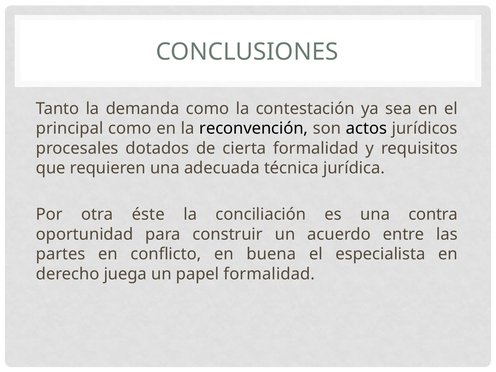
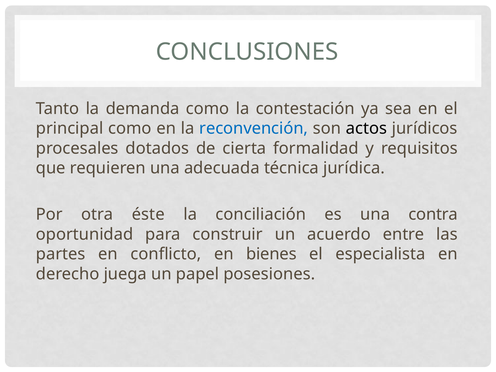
reconvención colour: black -> blue
buena: buena -> bienes
papel formalidad: formalidad -> posesiones
